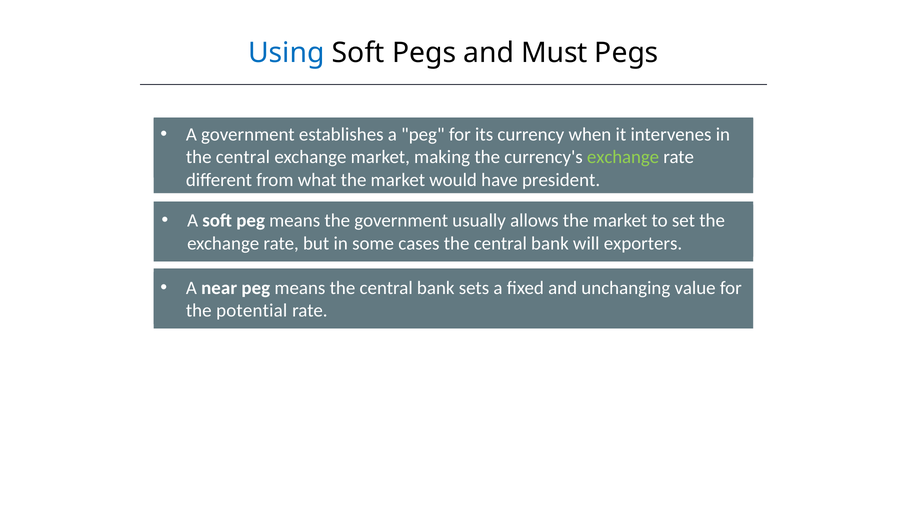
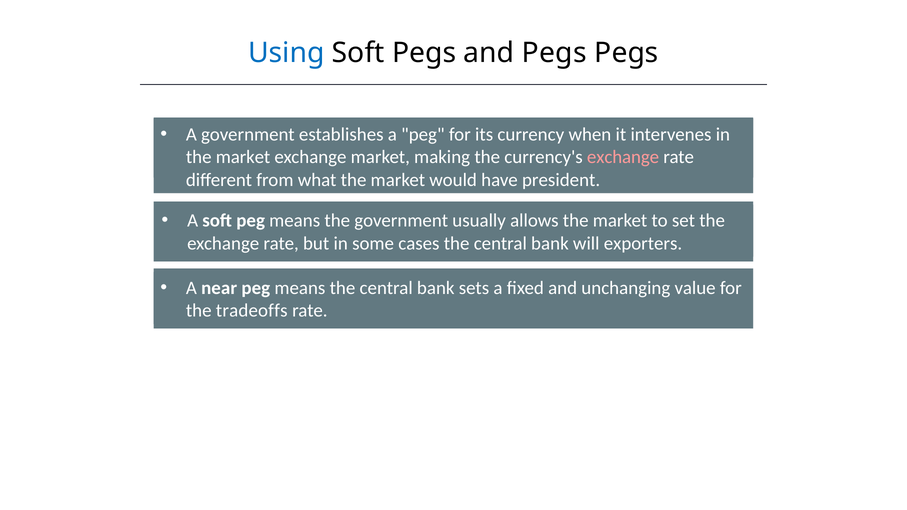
and Must: Must -> Pegs
central at (243, 157): central -> market
exchange at (623, 157) colour: light green -> pink
potential: potential -> tradeoffs
